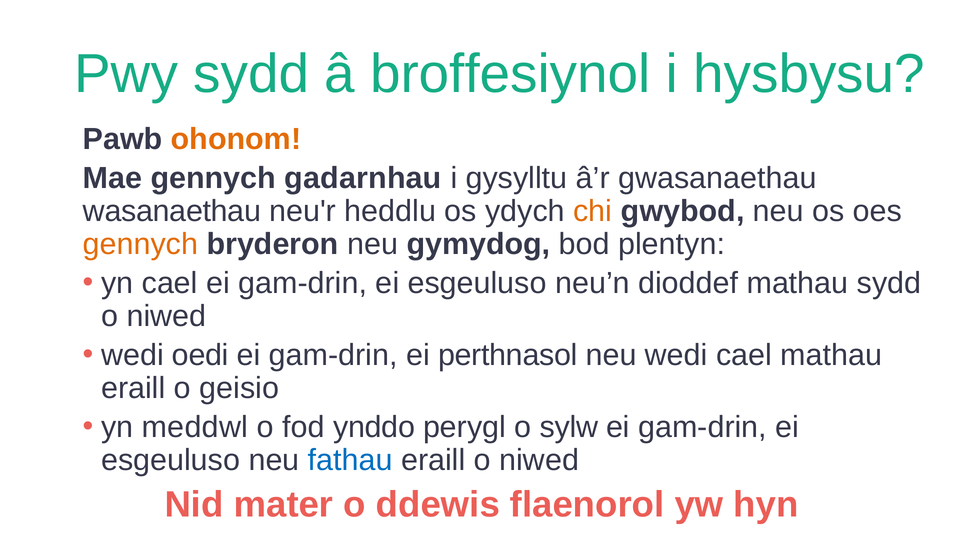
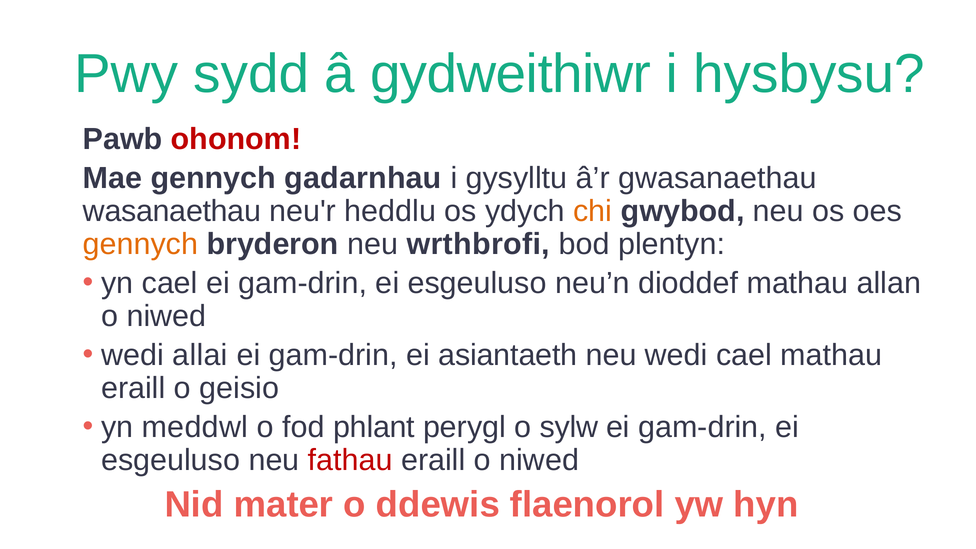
broffesiynol: broffesiynol -> gydweithiwr
ohonom colour: orange -> red
gymydog: gymydog -> wrthbrofi
mathau sydd: sydd -> allan
oedi: oedi -> allai
perthnasol: perthnasol -> asiantaeth
ynddo: ynddo -> phlant
fathau colour: blue -> red
